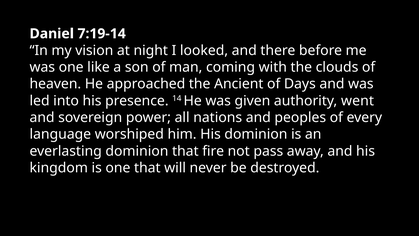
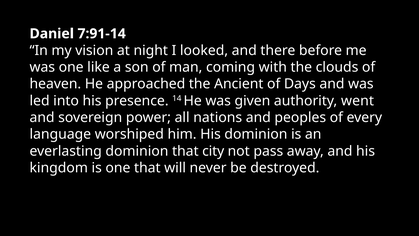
7:19-14: 7:19-14 -> 7:91-14
fire: fire -> city
